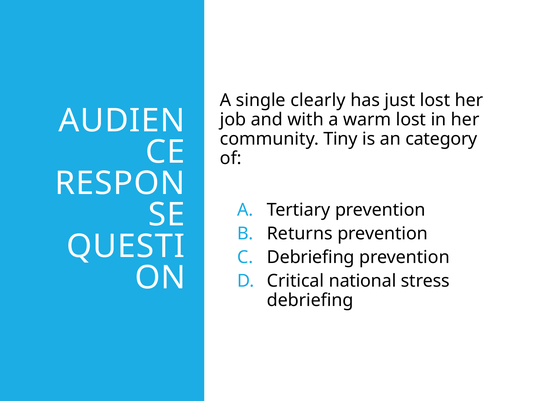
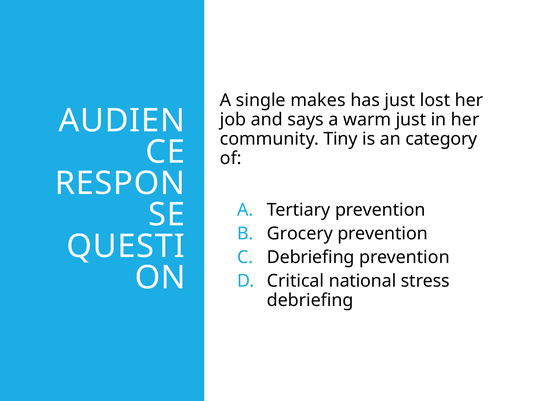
clearly: clearly -> makes
with: with -> says
warm lost: lost -> just
Returns: Returns -> Grocery
